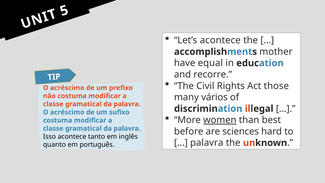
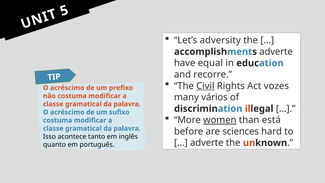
Let’s acontece: acontece -> adversity
accomplishments mother: mother -> adverte
Civil underline: none -> present
those: those -> vozes
best: best -> está
palavra at (207, 143): palavra -> adverte
